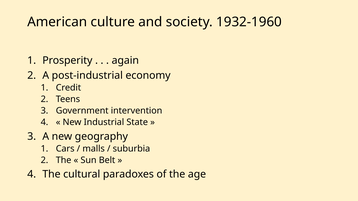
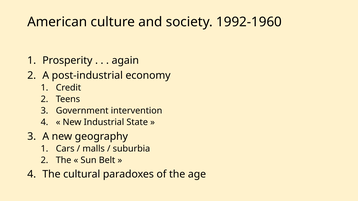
1932-1960: 1932-1960 -> 1992-1960
